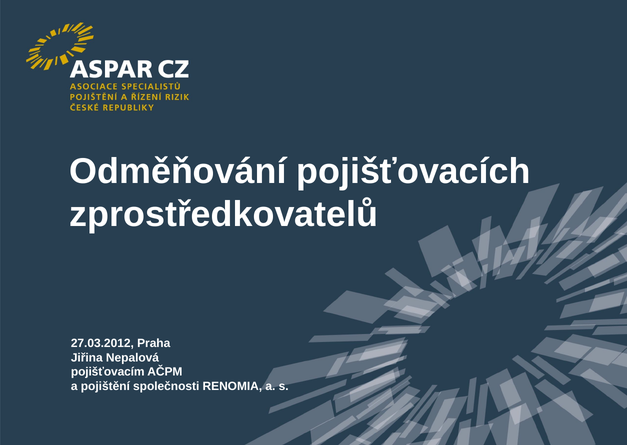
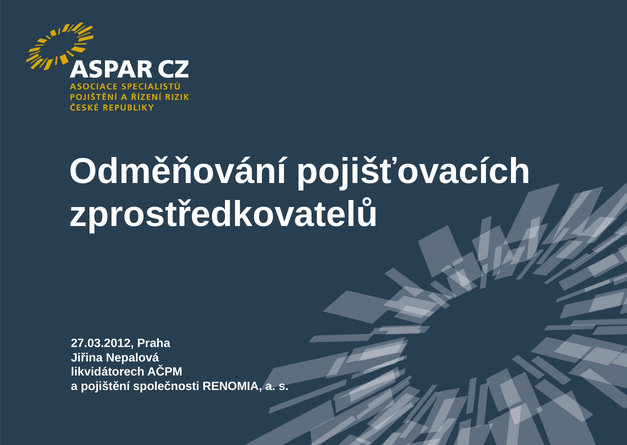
pojišťovacím: pojišťovacím -> likvidátorech
